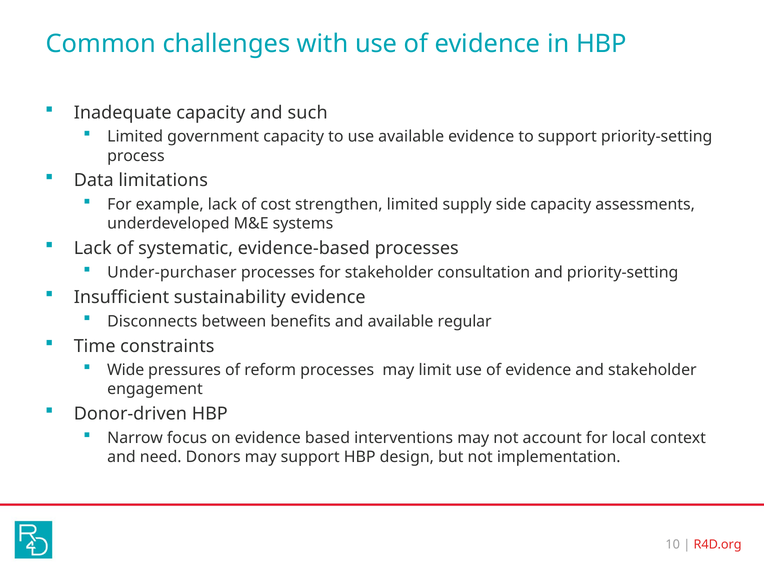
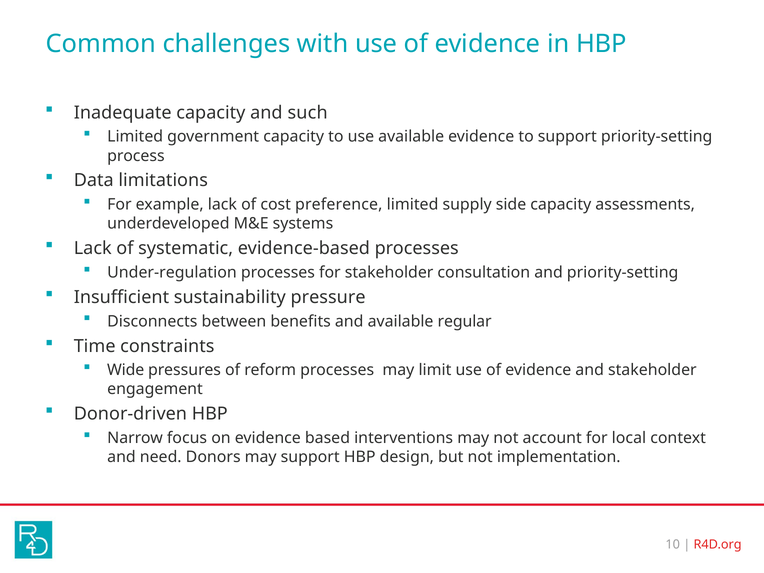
strengthen: strengthen -> preference
Under-purchaser: Under-purchaser -> Under-regulation
sustainability evidence: evidence -> pressure
